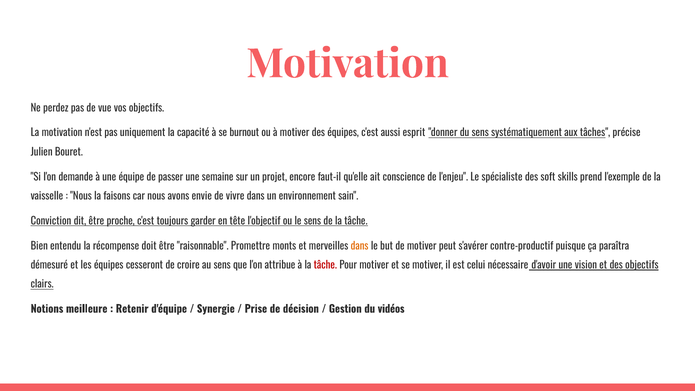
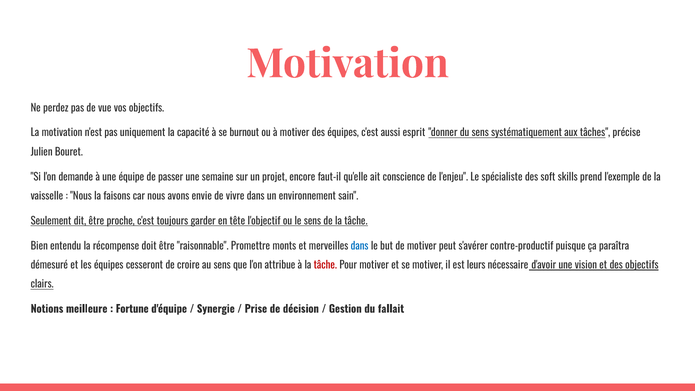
Conviction: Conviction -> Seulement
dans at (360, 246) colour: orange -> blue
celui: celui -> leurs
Retenir: Retenir -> Fortune
vidéos: vidéos -> fallait
